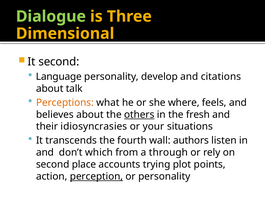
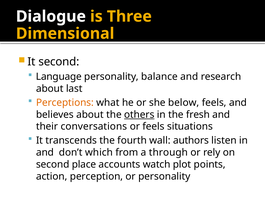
Dialogue colour: light green -> white
develop: develop -> balance
citations: citations -> research
talk: talk -> last
where: where -> below
idiosyncrasies: idiosyncrasies -> conversations
or your: your -> feels
trying: trying -> watch
perception underline: present -> none
